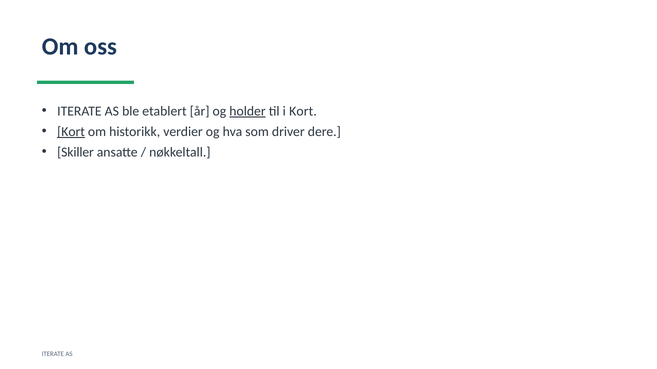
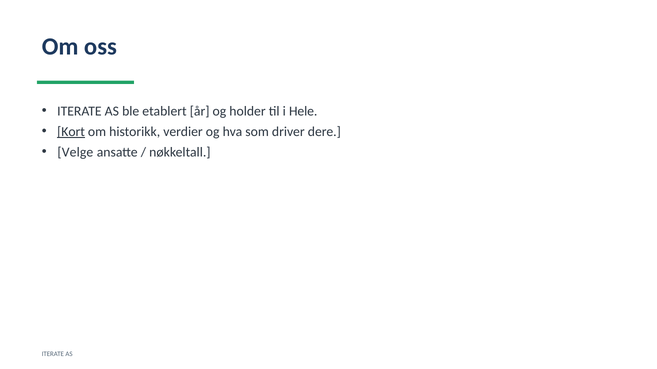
holder underline: present -> none
i Kort: Kort -> Hele
Skiller: Skiller -> Velge
